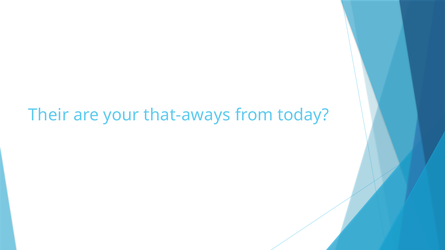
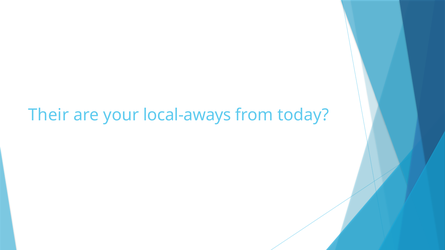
that-aways: that-aways -> local-aways
